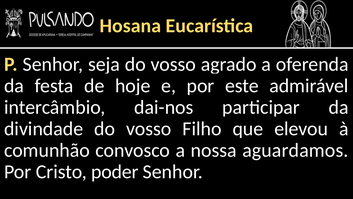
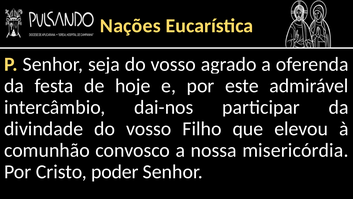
Hosana: Hosana -> Nações
aguardamos: aguardamos -> misericórdia
